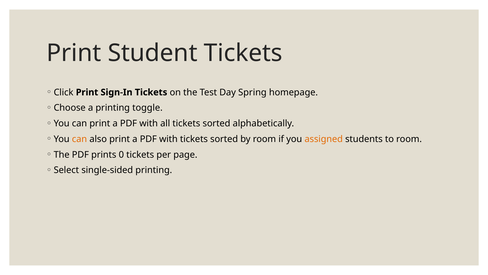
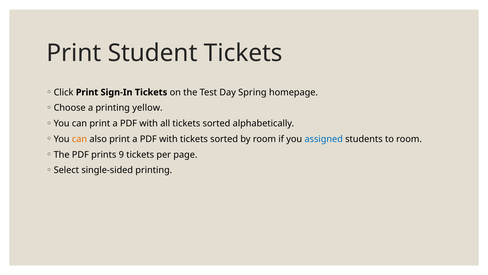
toggle: toggle -> yellow
assigned colour: orange -> blue
0: 0 -> 9
